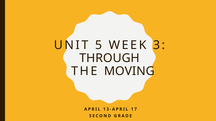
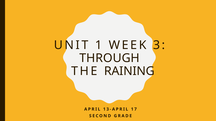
5: 5 -> 1
MOVING: MOVING -> RAINING
